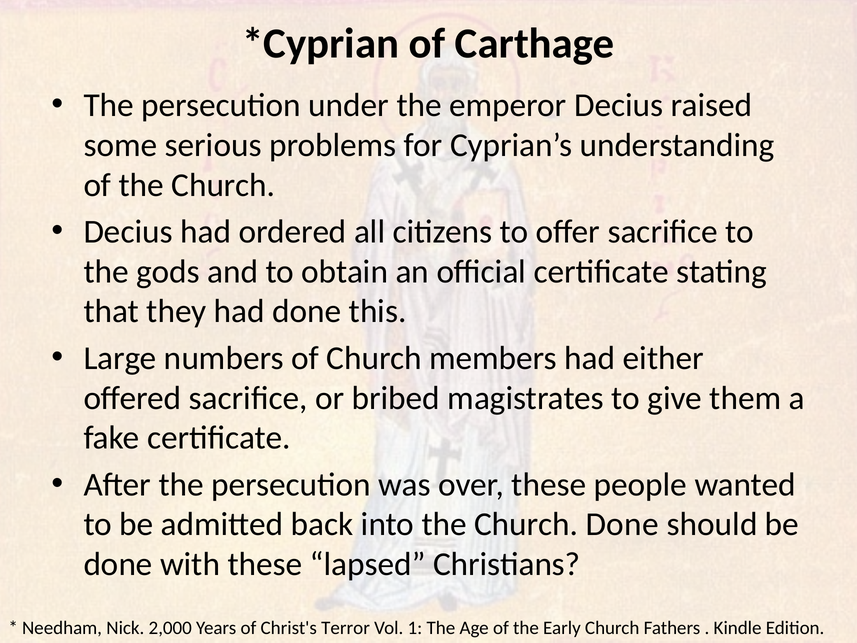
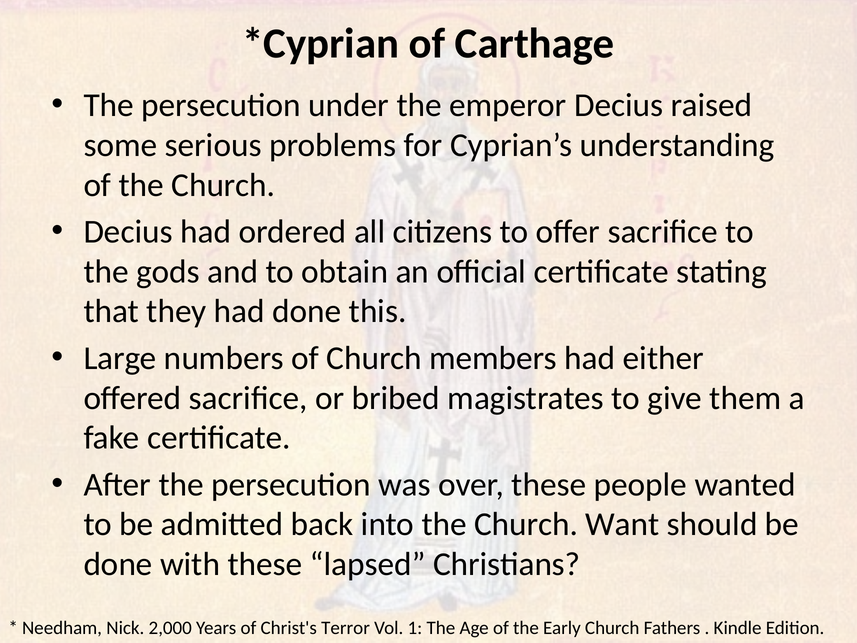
Church Done: Done -> Want
